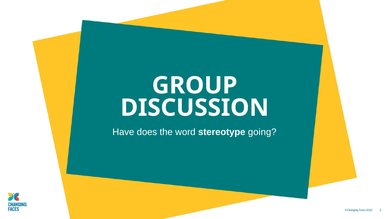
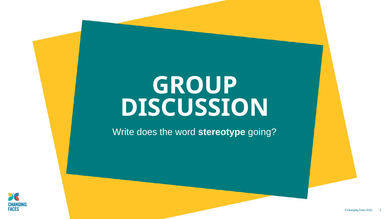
Have: Have -> Write
